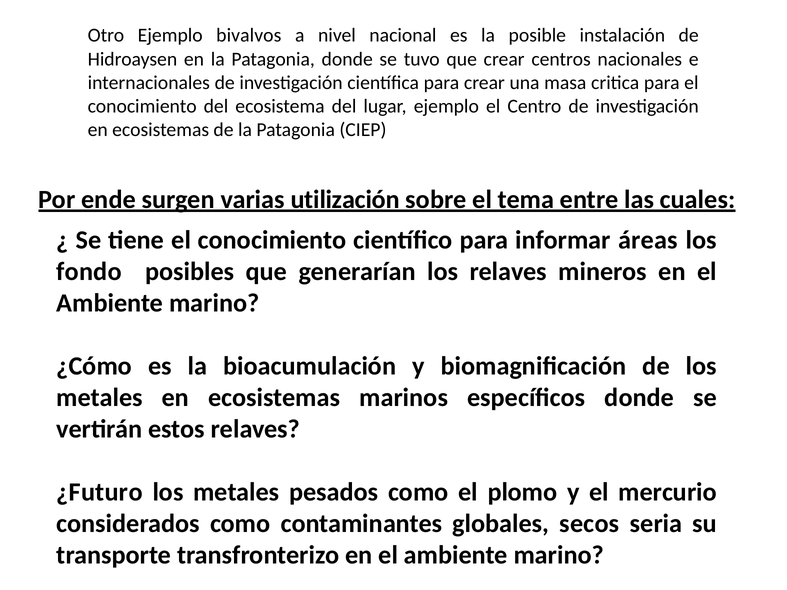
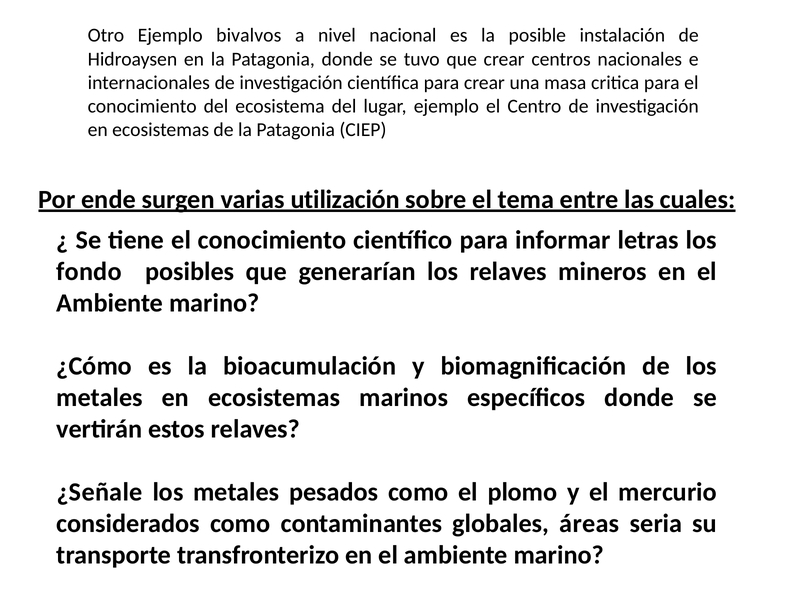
áreas: áreas -> letras
¿Futuro: ¿Futuro -> ¿Señale
secos: secos -> áreas
